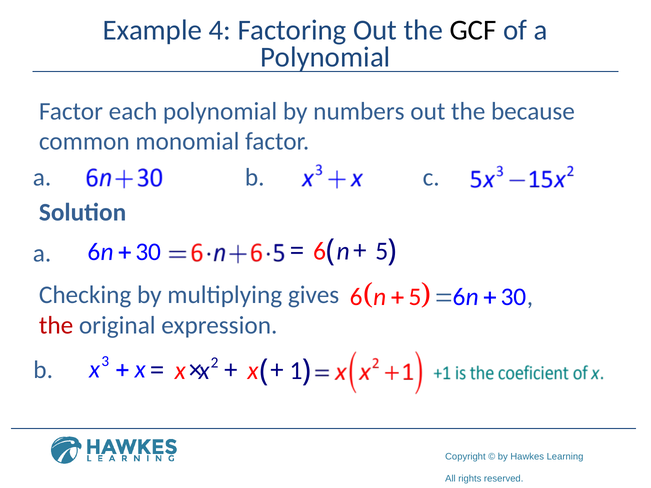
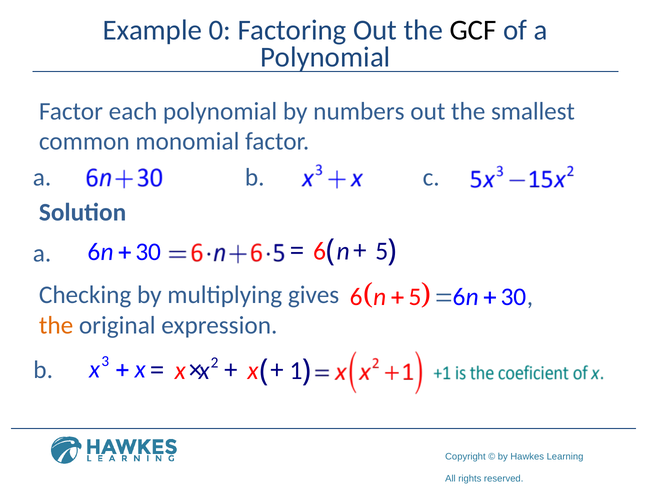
Example 4: 4 -> 0
because: because -> smallest
the at (56, 326) colour: red -> orange
